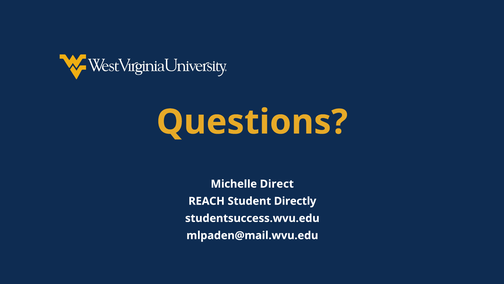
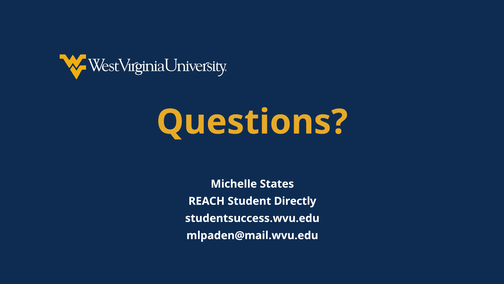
Direct: Direct -> States
